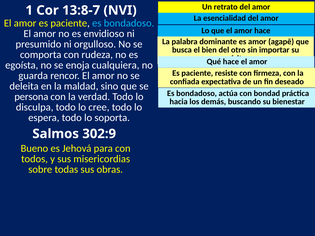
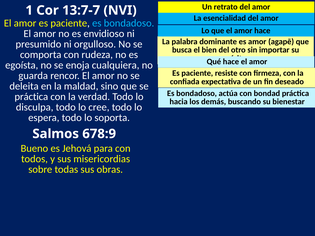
13:8-7: 13:8-7 -> 13:7-7
persona at (31, 97): persona -> práctica
302:9: 302:9 -> 678:9
